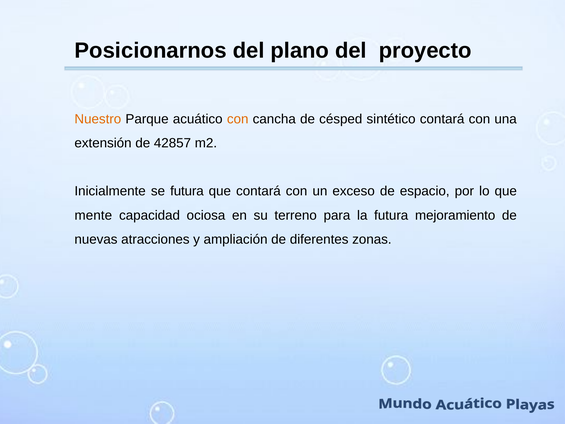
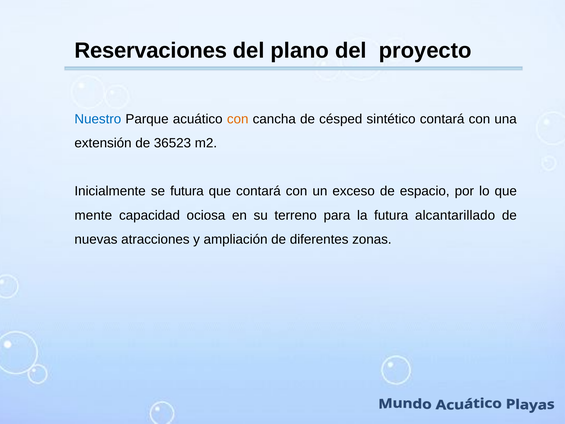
Posicionarnos: Posicionarnos -> Reservaciones
Nuestro colour: orange -> blue
42857: 42857 -> 36523
mejoramiento: mejoramiento -> alcantarillado
